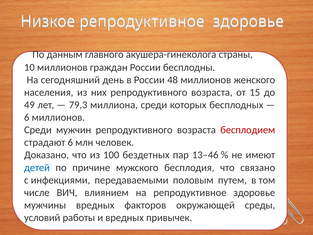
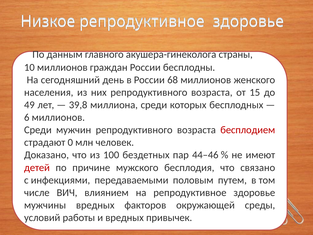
48: 48 -> 68
79,3: 79,3 -> 39,8
страдают 6: 6 -> 0
13–46: 13–46 -> 44–46
детей colour: blue -> red
